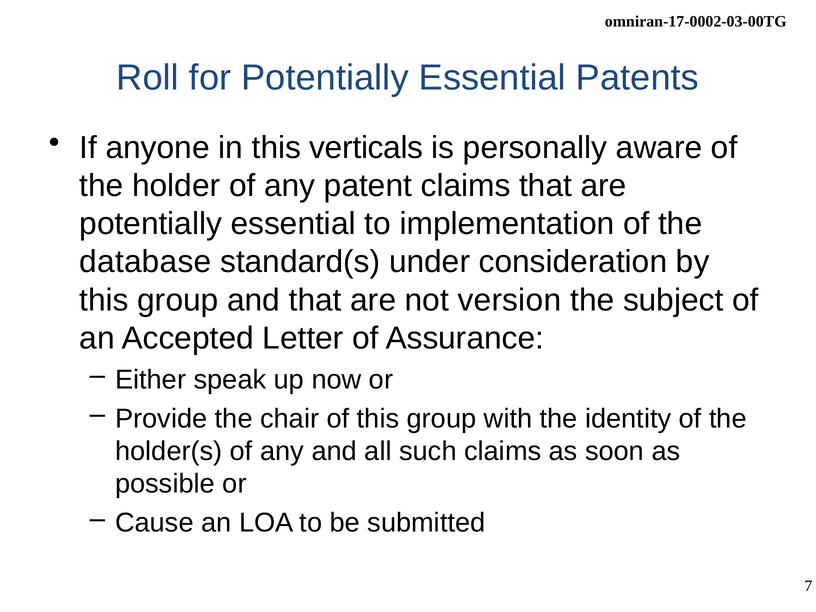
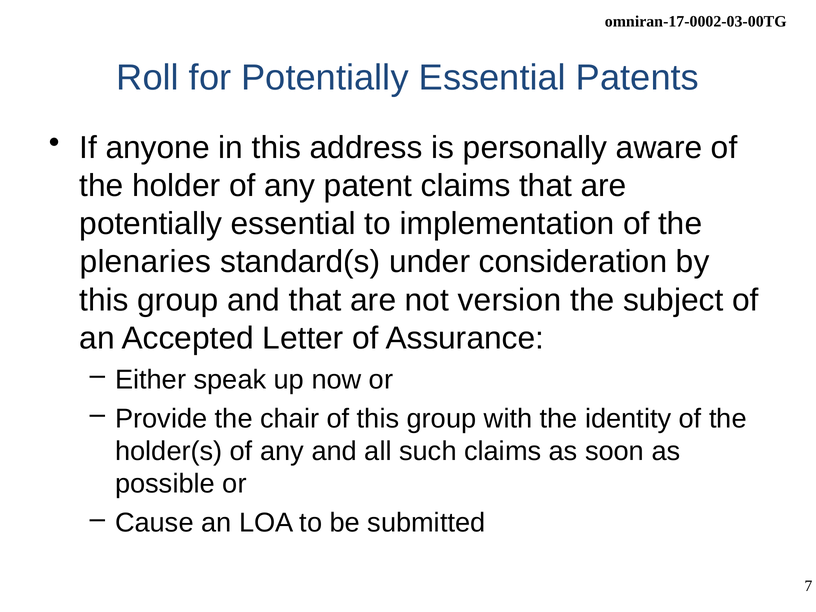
verticals: verticals -> address
database: database -> plenaries
